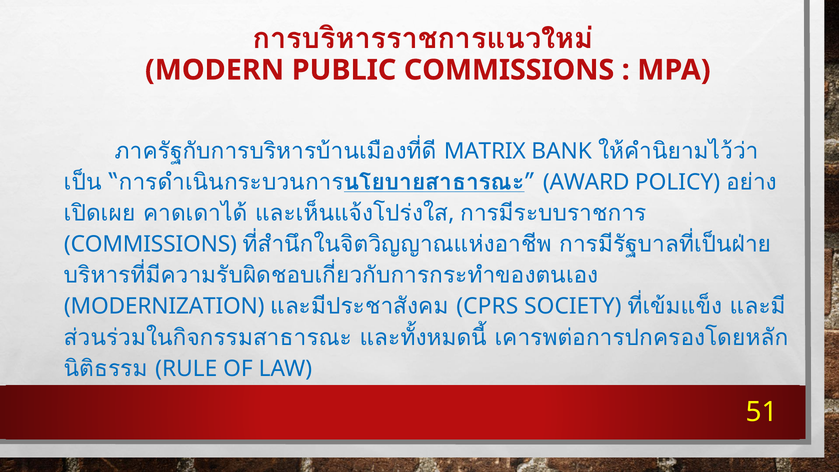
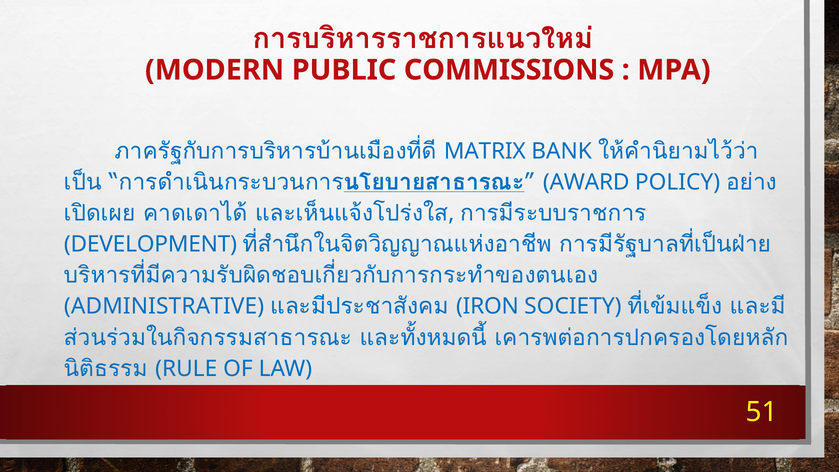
COMMISSIONS at (150, 244): COMMISSIONS -> DEVELOPMENT
MODERNIZATION: MODERNIZATION -> ADMINISTRATIVE
CPRS: CPRS -> IRON
